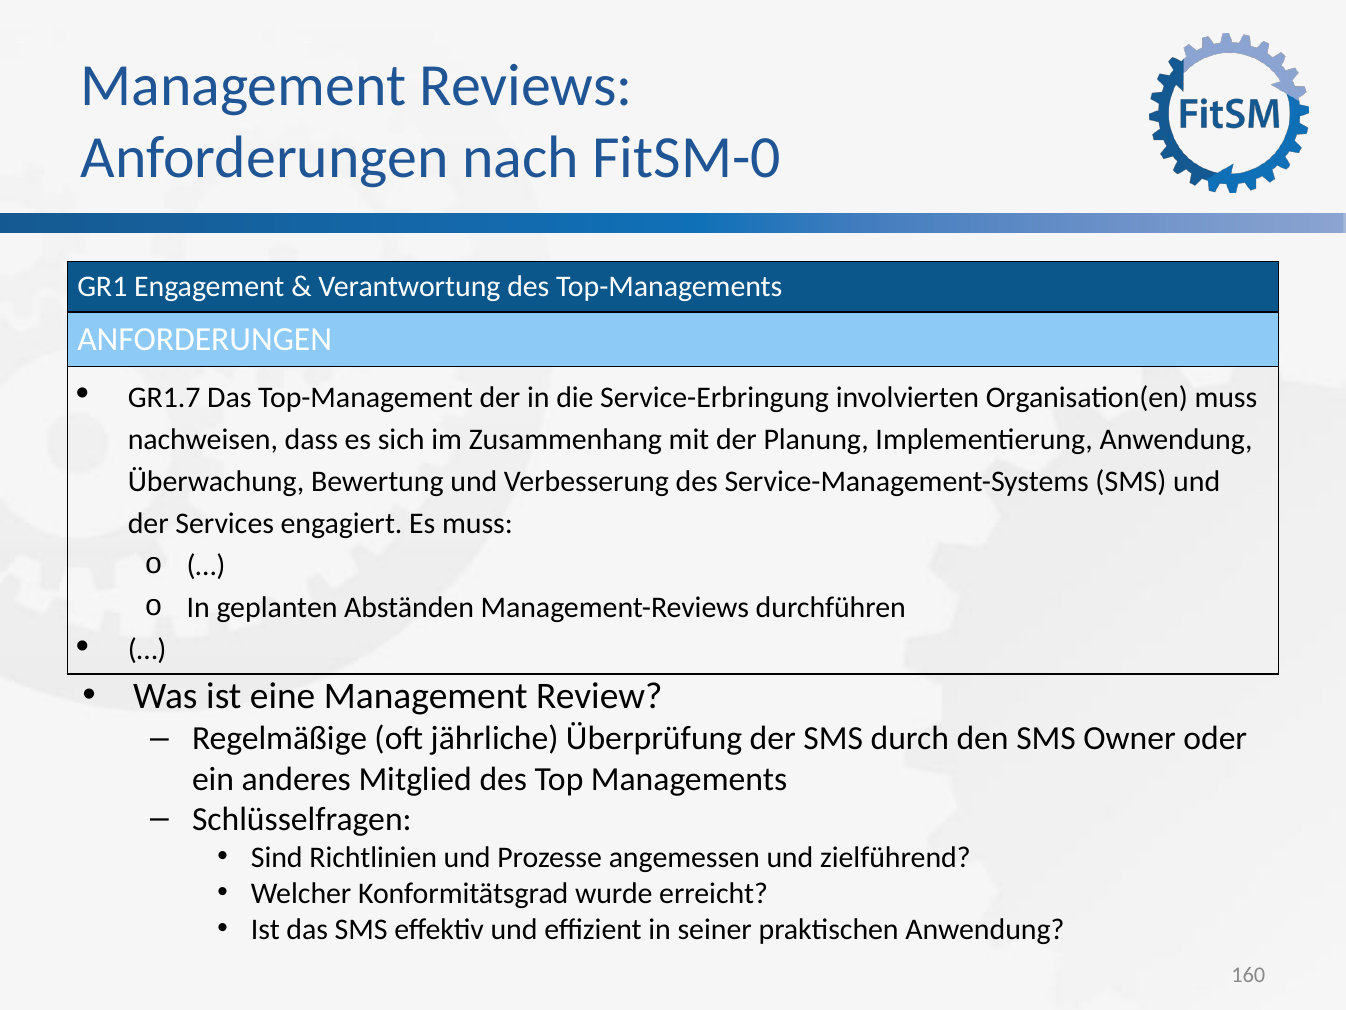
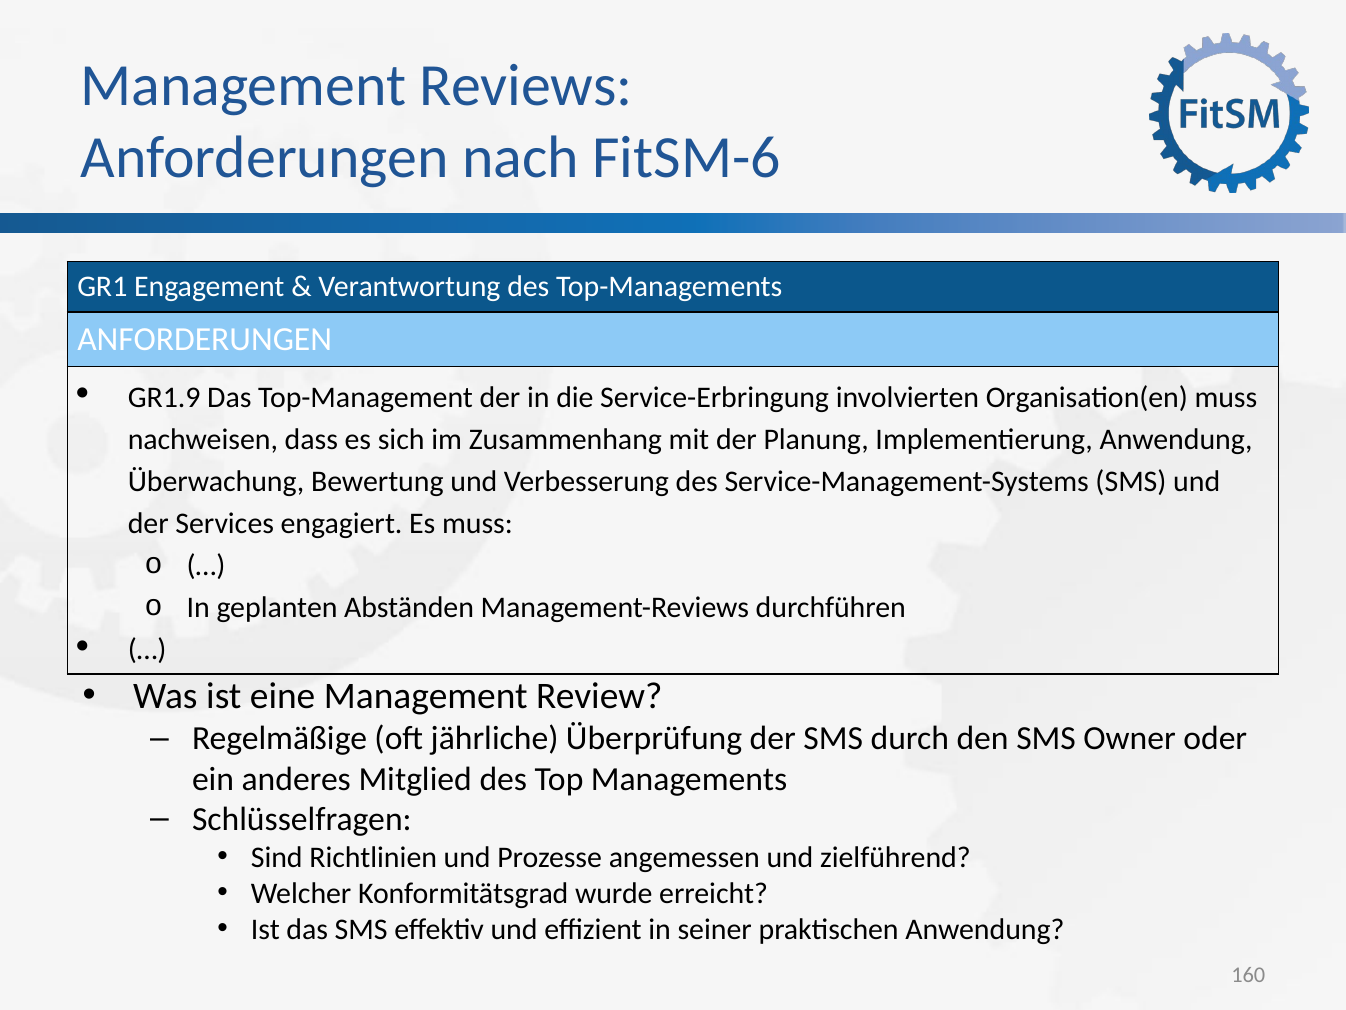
FitSM-0: FitSM-0 -> FitSM-6
GR1.7: GR1.7 -> GR1.9
